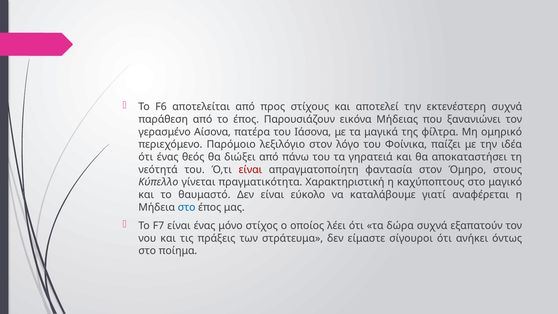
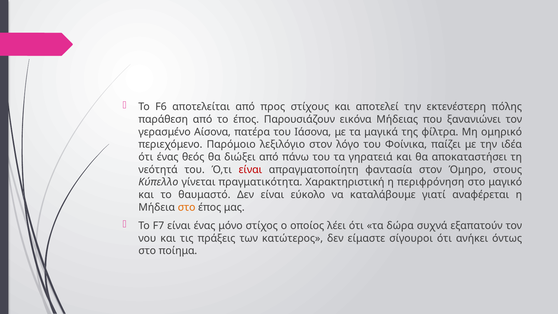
εκτενέστερη συχνά: συχνά -> πόλης
καχύποπτους: καχύποπτους -> περιφρόνηση
στο at (187, 207) colour: blue -> orange
στράτευμα: στράτευμα -> κατώτερος
